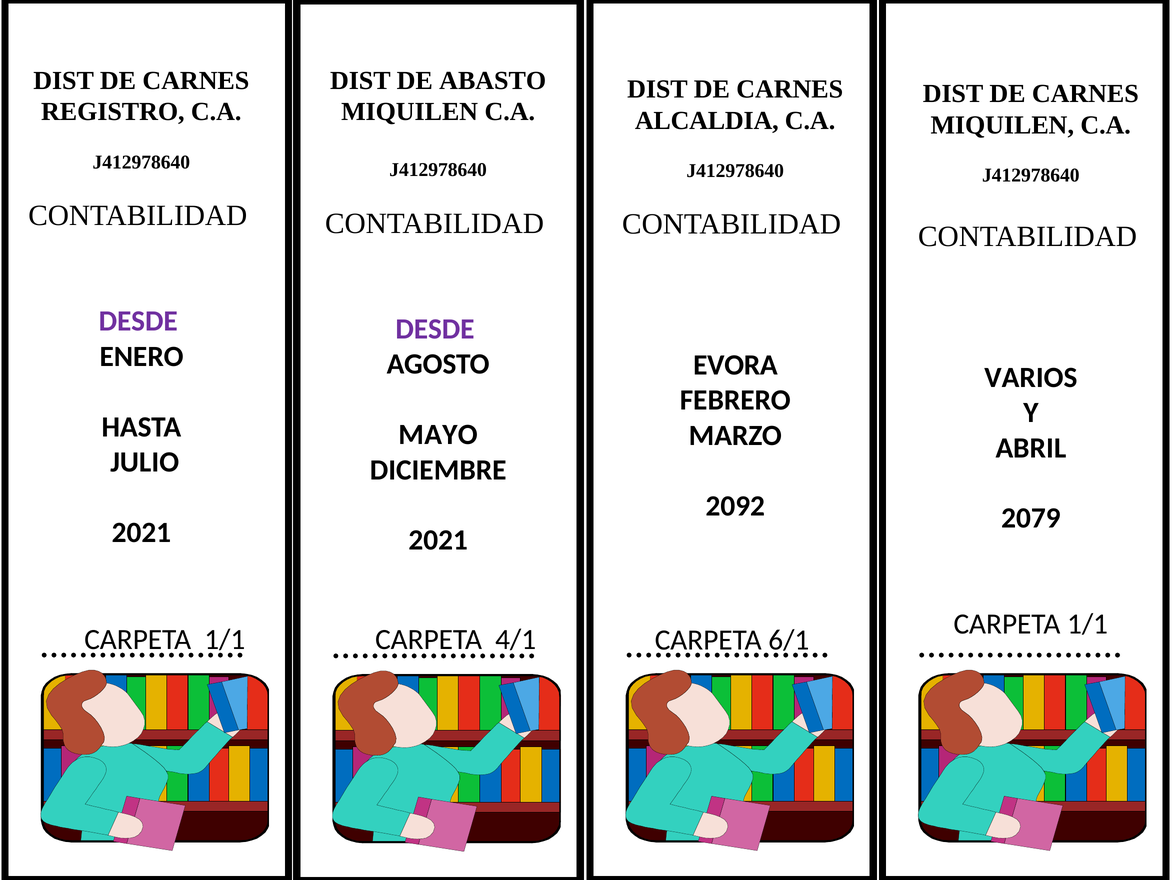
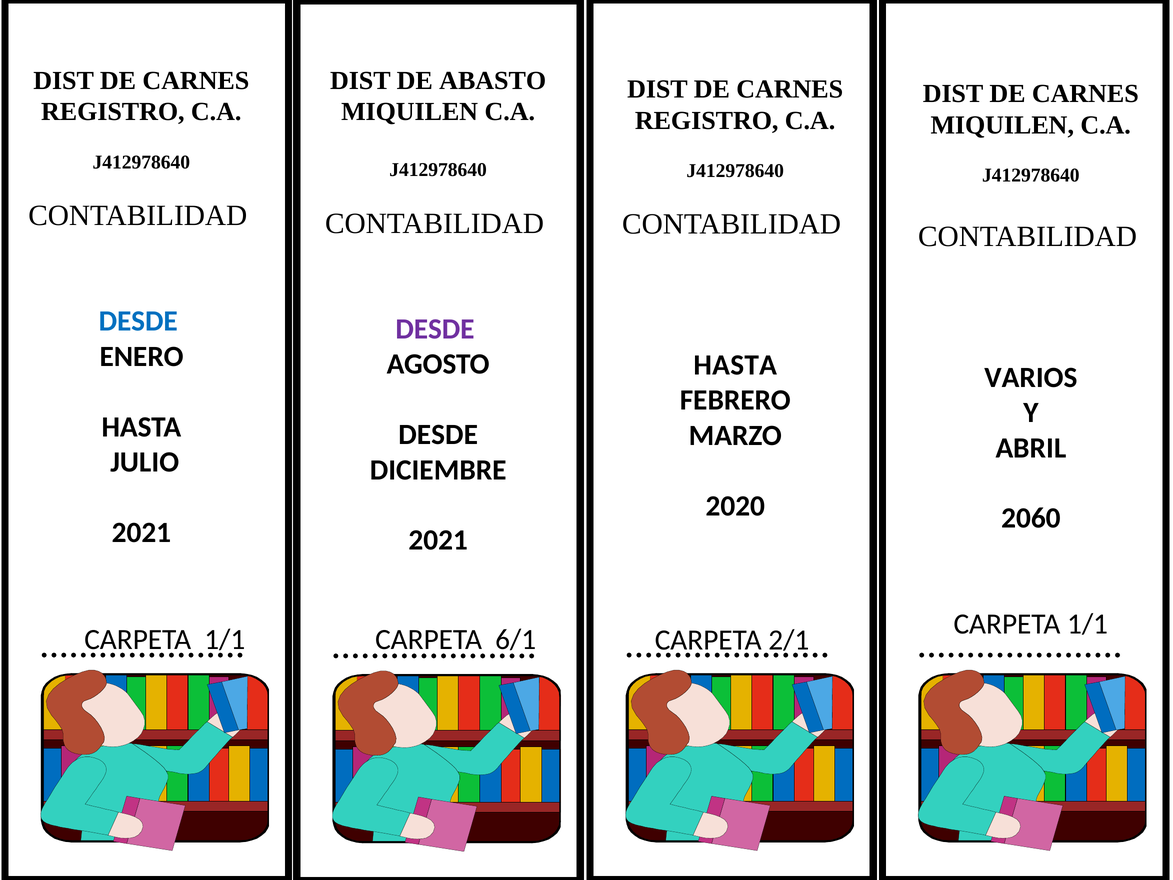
ALCALDIA at (707, 120): ALCALDIA -> REGISTRO
DESDE at (138, 321) colour: purple -> blue
EVORA at (735, 365): EVORA -> HASTA
MAYO at (438, 435): MAYO -> DESDE
2092: 2092 -> 2020
2079: 2079 -> 2060
4/1: 4/1 -> 6/1
6/1: 6/1 -> 2/1
